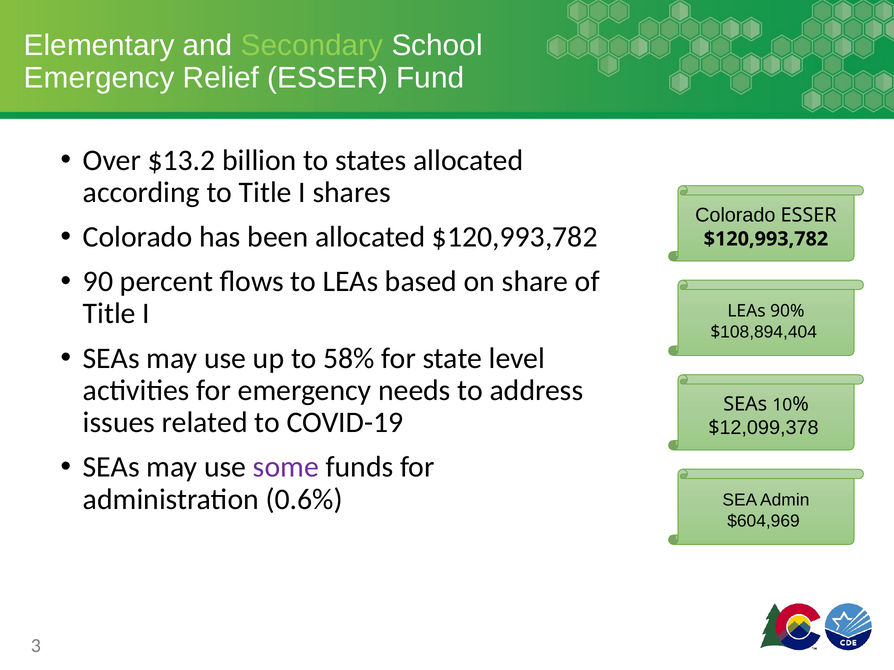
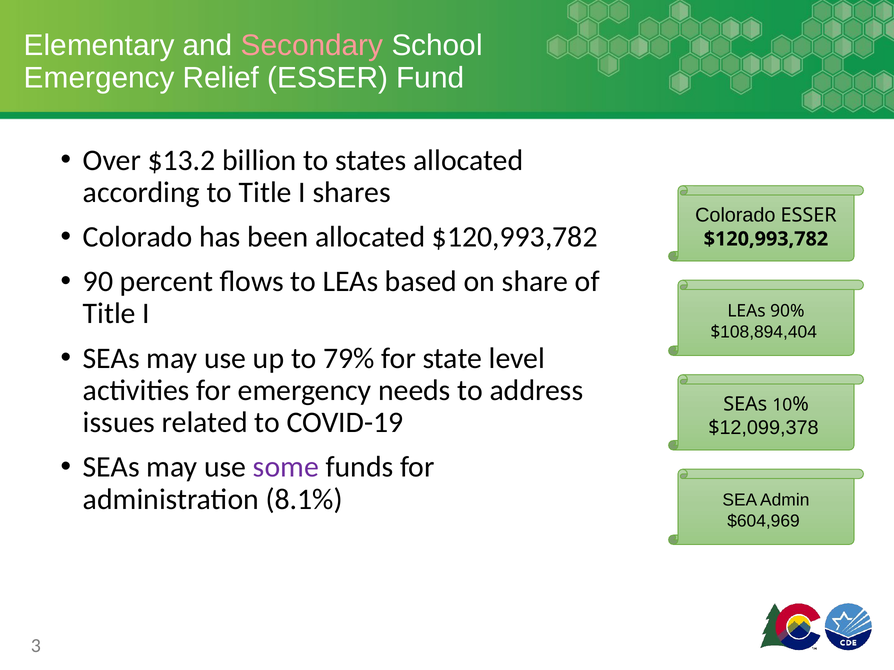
Secondary colour: light green -> pink
58%: 58% -> 79%
0.6%: 0.6% -> 8.1%
